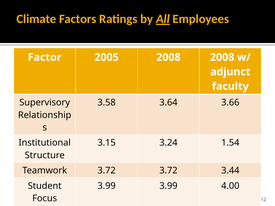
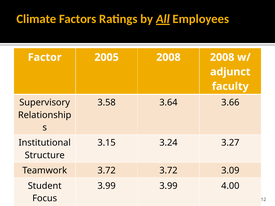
1.54: 1.54 -> 3.27
3.44: 3.44 -> 3.09
